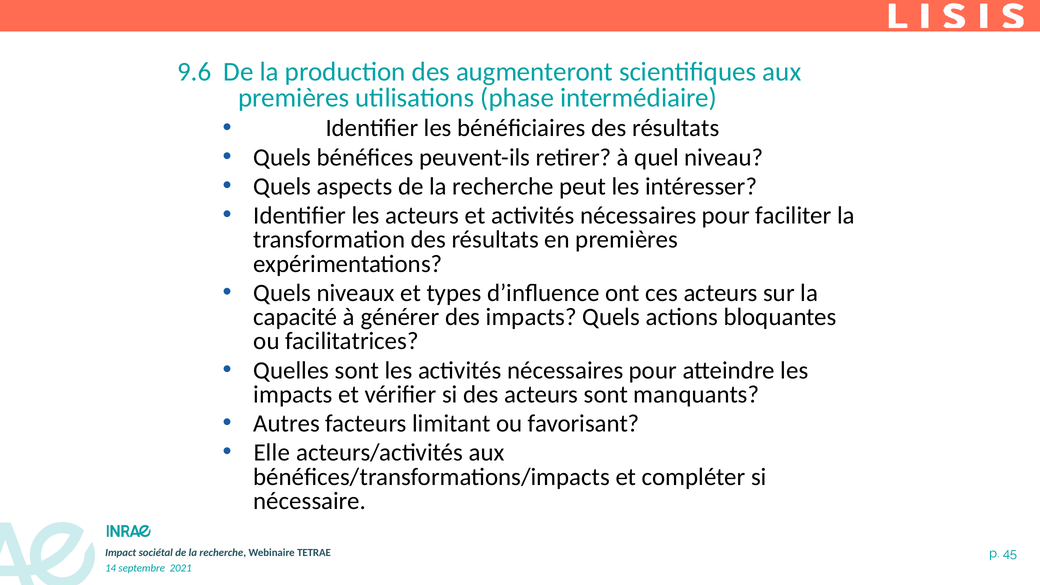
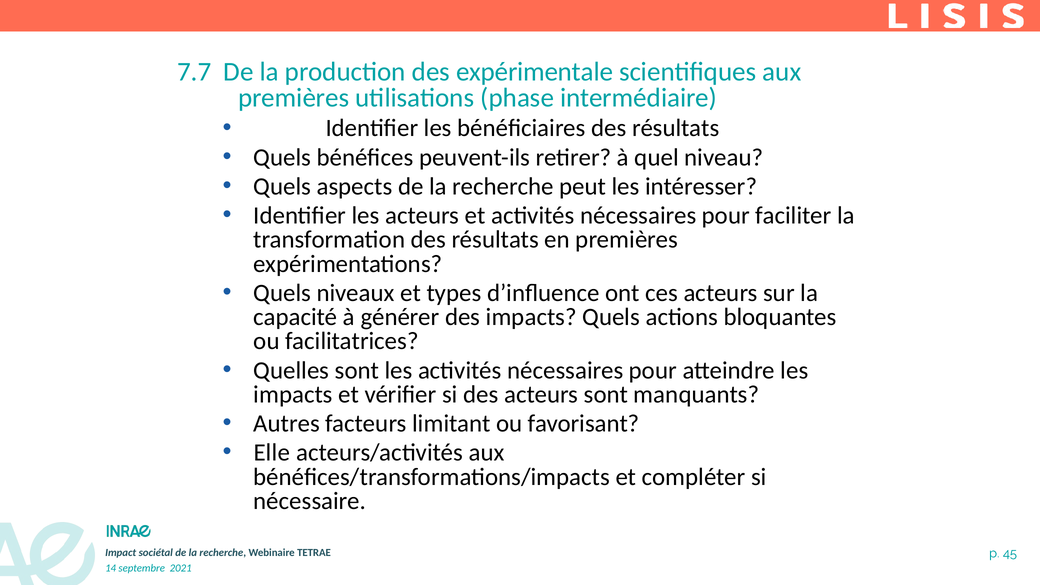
9.6: 9.6 -> 7.7
augmenteront: augmenteront -> expérimentale
